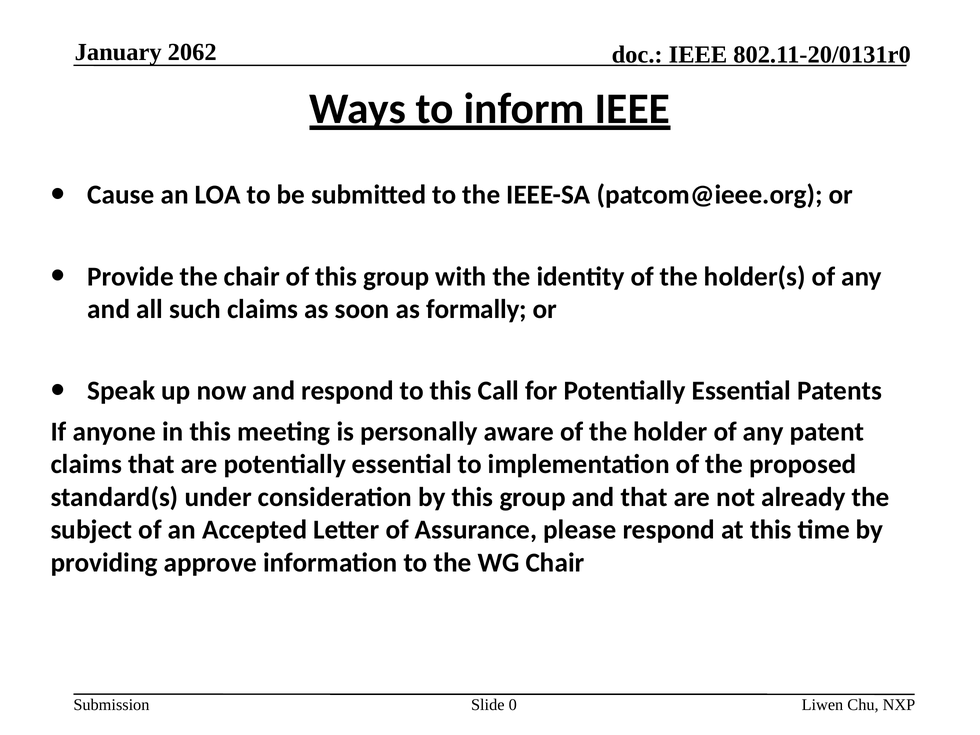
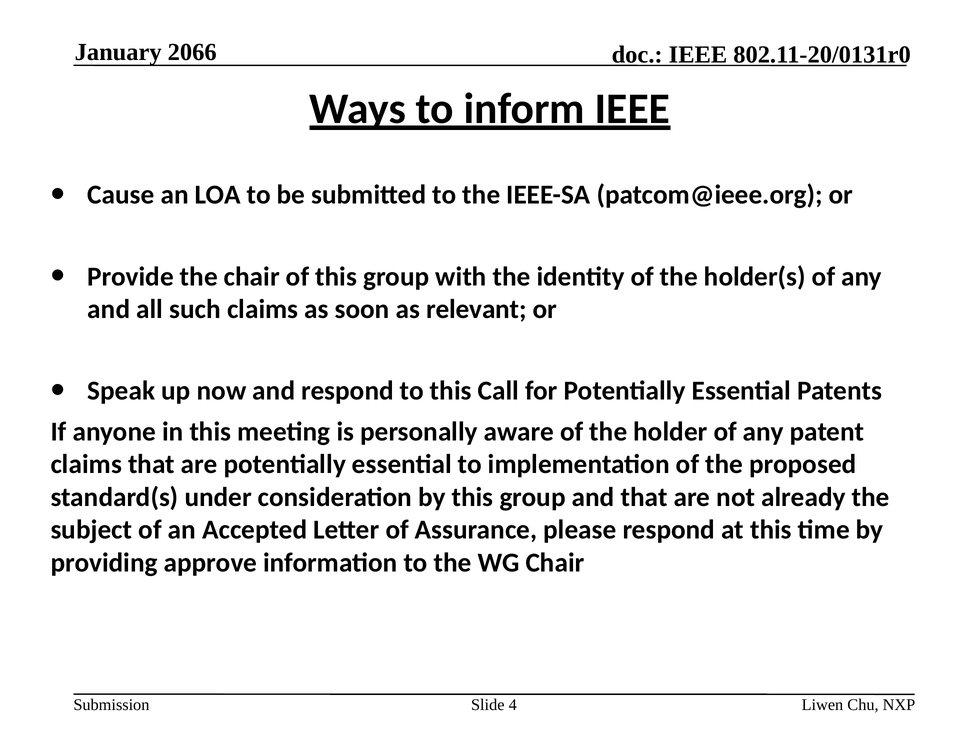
2062: 2062 -> 2066
formally: formally -> relevant
0: 0 -> 4
